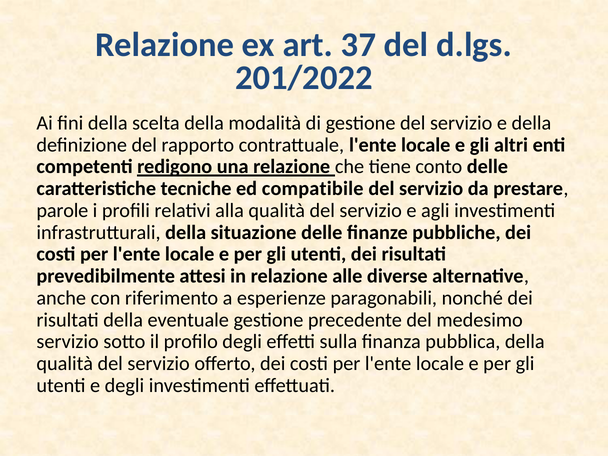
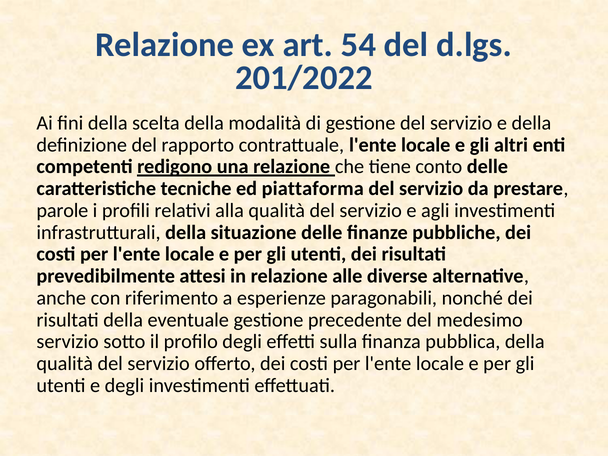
37: 37 -> 54
compatibile: compatibile -> piattaforma
